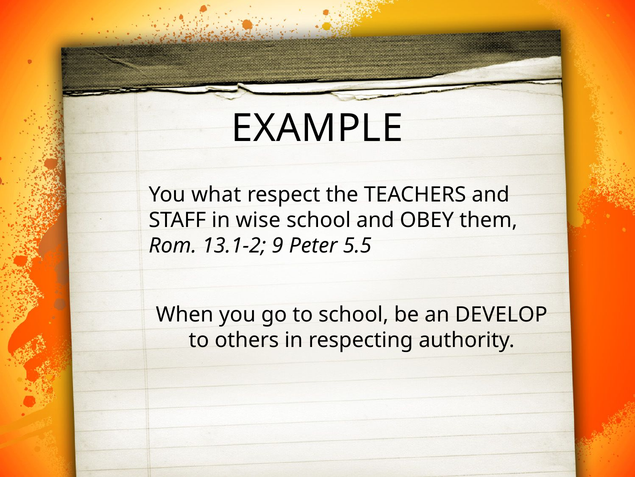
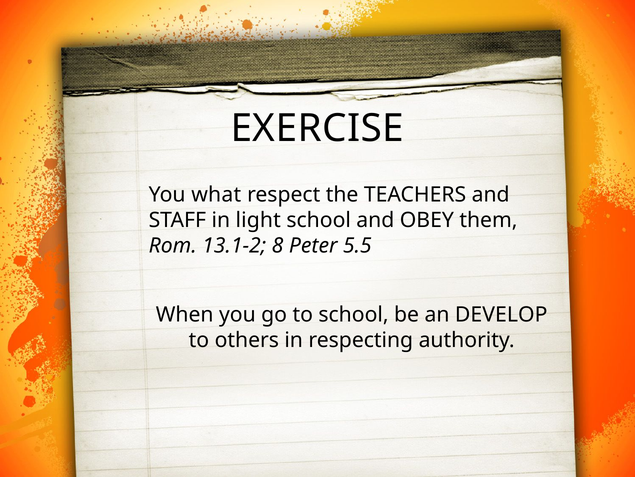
EXAMPLE: EXAMPLE -> EXERCISE
wise: wise -> light
9: 9 -> 8
